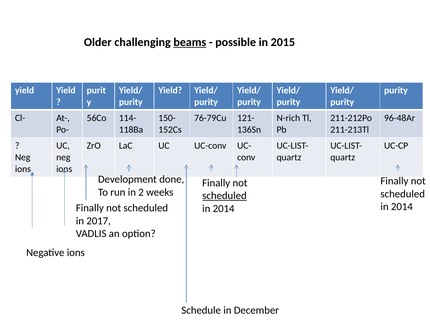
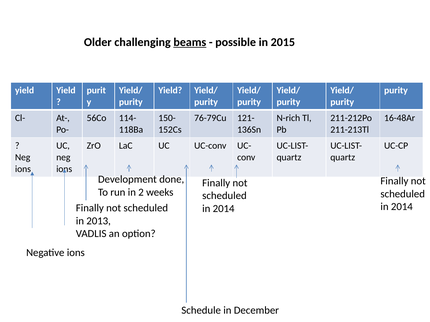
96-48Ar: 96-48Ar -> 16-48Ar
scheduled at (224, 196) underline: present -> none
2017: 2017 -> 2013
